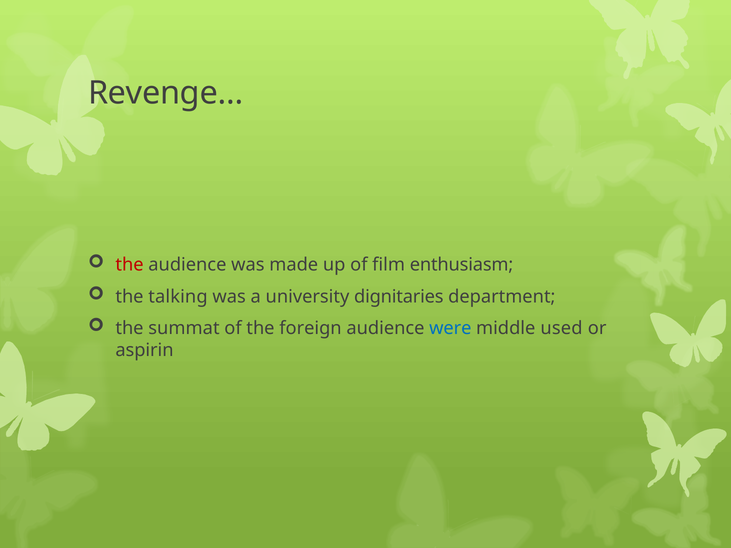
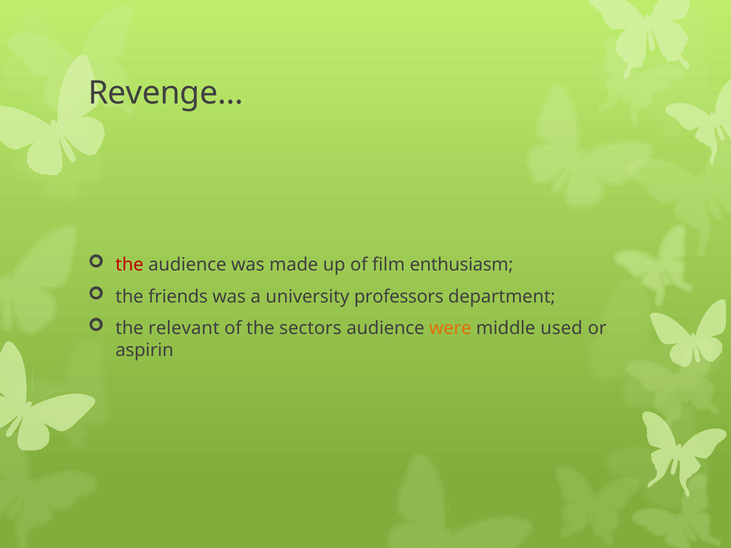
talking: talking -> friends
dignitaries: dignitaries -> professors
summat: summat -> relevant
foreign: foreign -> sectors
were colour: blue -> orange
